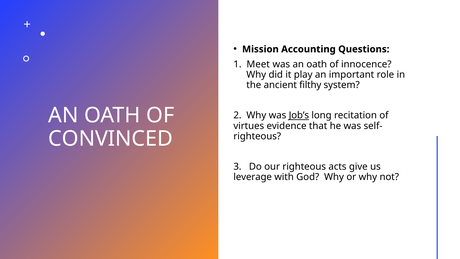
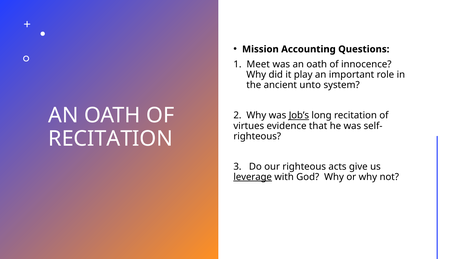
filthy: filthy -> unto
CONVINCED at (111, 139): CONVINCED -> RECITATION
leverage underline: none -> present
